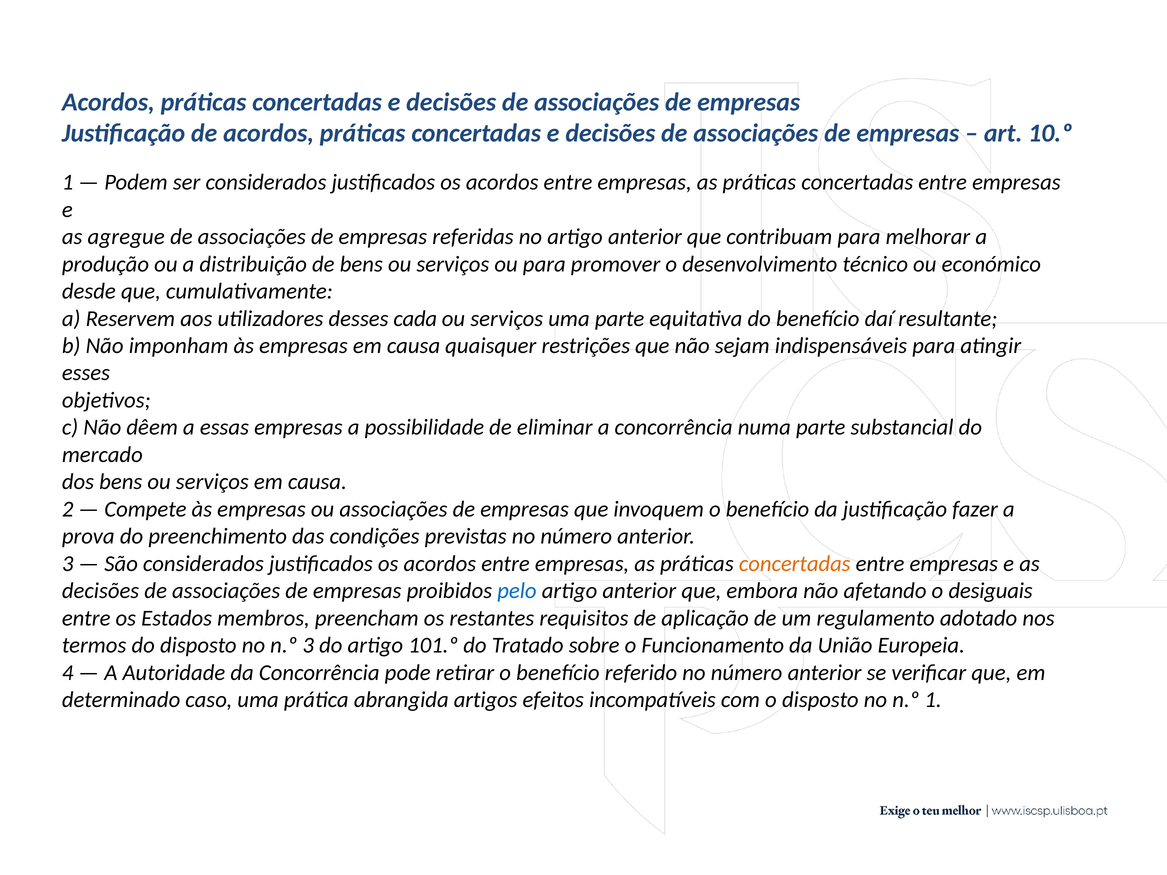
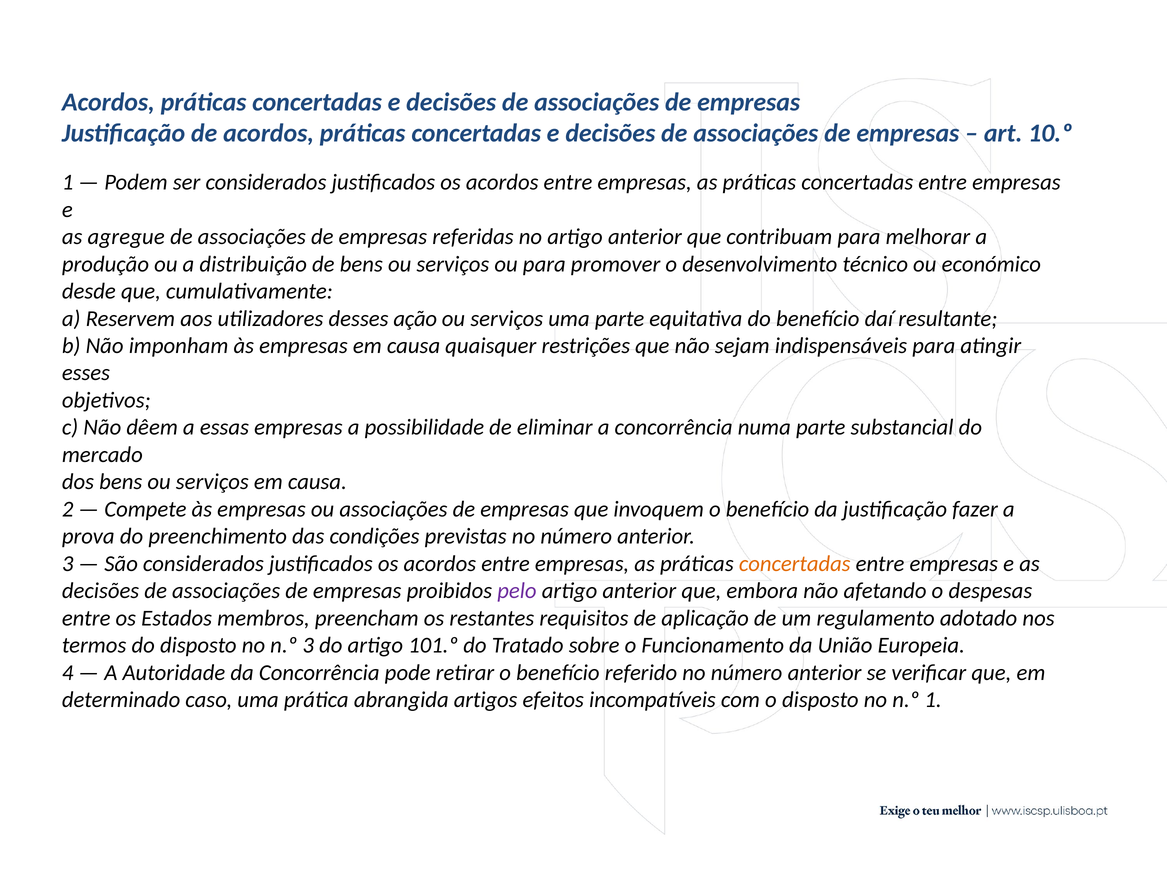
cada: cada -> ação
pelo colour: blue -> purple
desiguais: desiguais -> despesas
